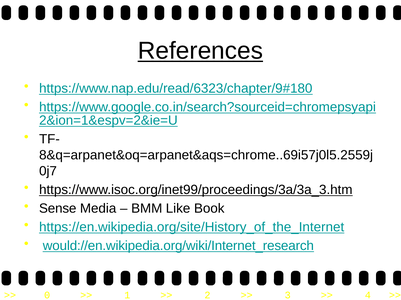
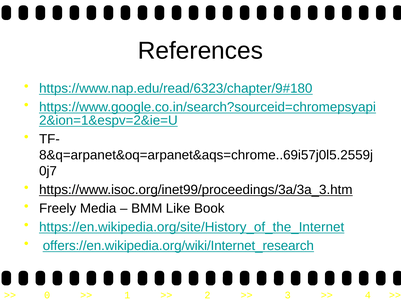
References underline: present -> none
Sense: Sense -> Freely
would://en.wikipedia.org/wiki/Internet_research: would://en.wikipedia.org/wiki/Internet_research -> offers://en.wikipedia.org/wiki/Internet_research
